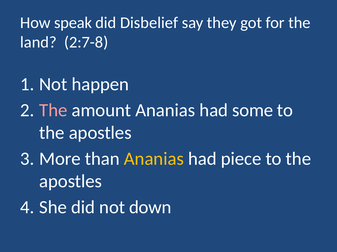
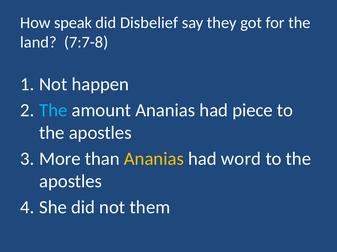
2:7-8: 2:7-8 -> 7:7-8
The at (53, 111) colour: pink -> light blue
some: some -> piece
piece: piece -> word
down: down -> them
